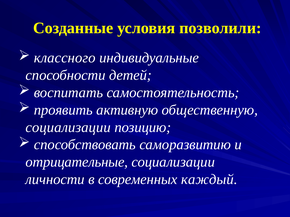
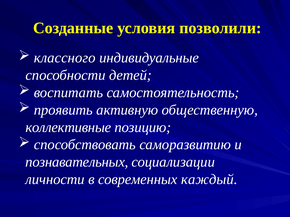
социализации at (68, 128): социализации -> коллективные
отрицательные: отрицательные -> познавательных
